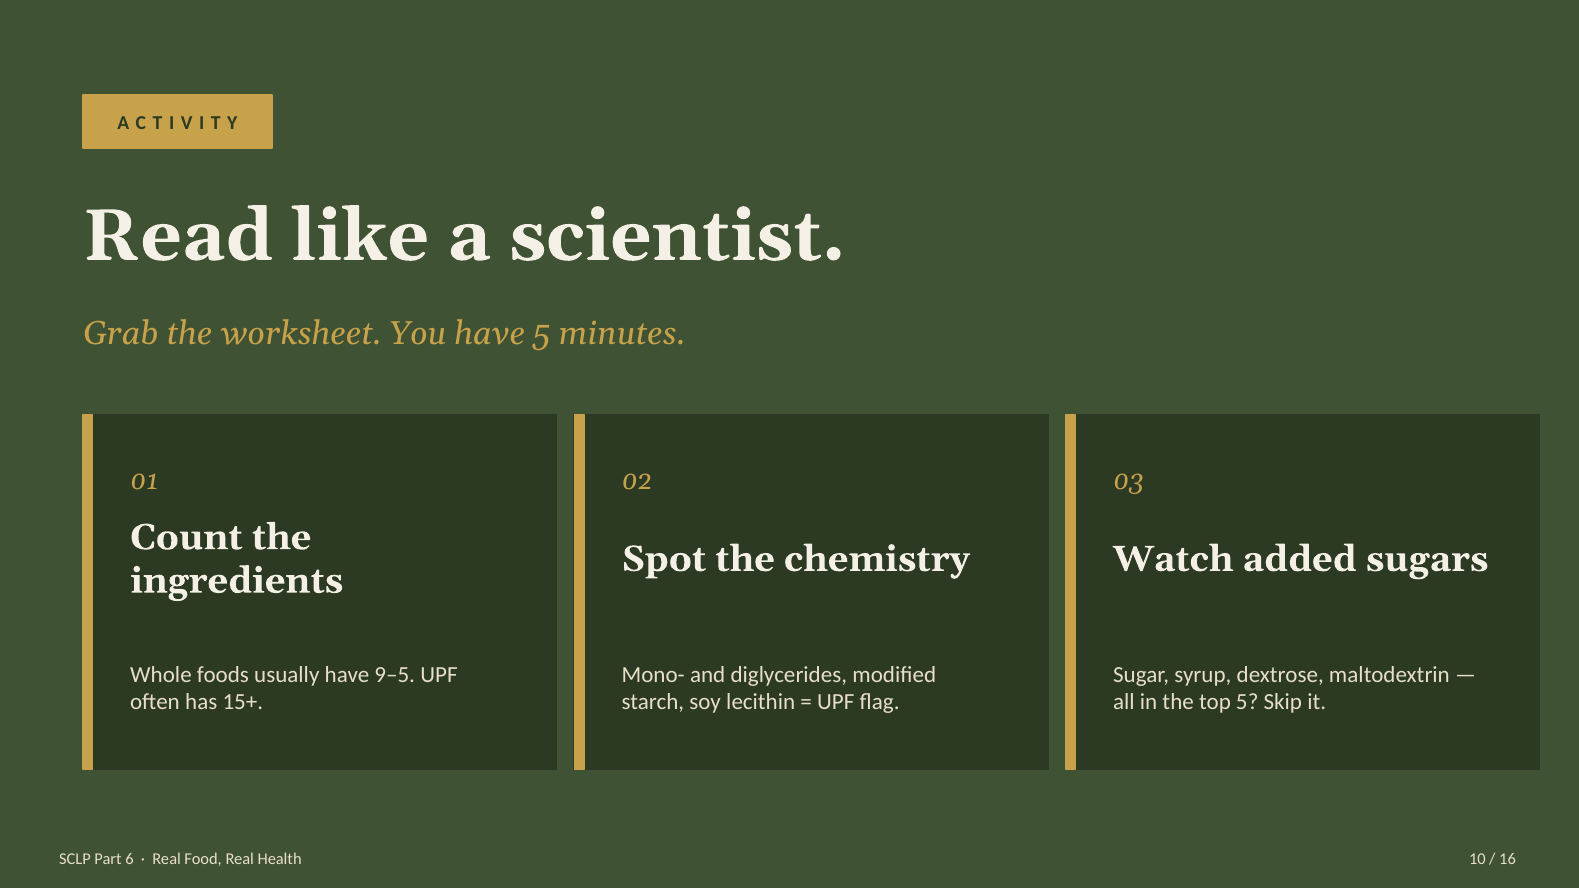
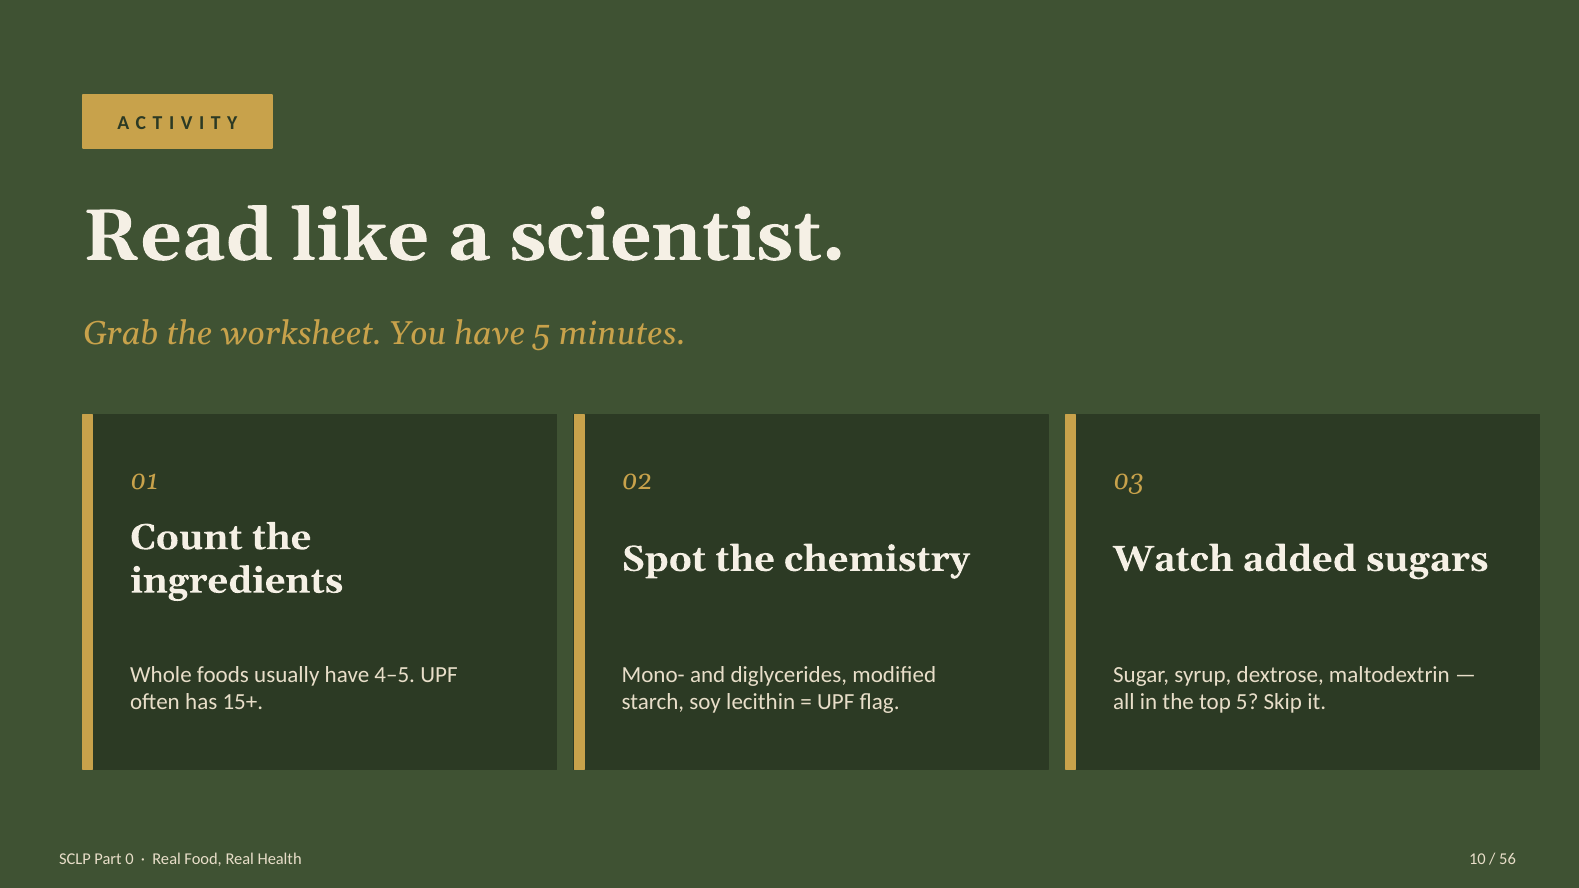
9–5: 9–5 -> 4–5
6: 6 -> 0
16: 16 -> 56
